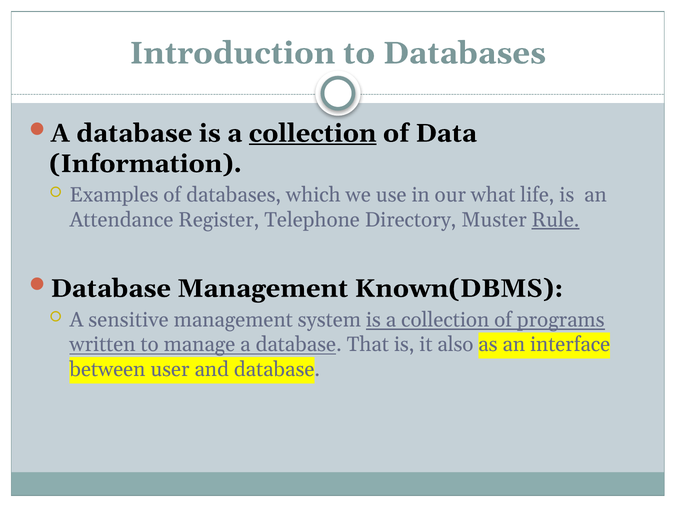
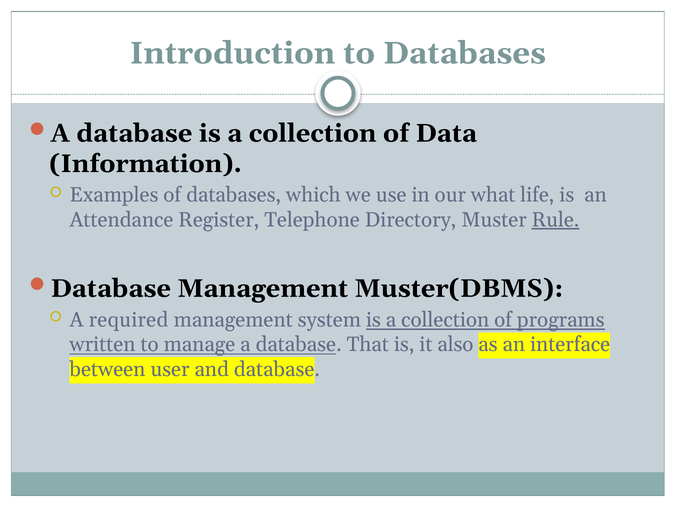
collection at (313, 133) underline: present -> none
Known(DBMS: Known(DBMS -> Muster(DBMS
sensitive: sensitive -> required
